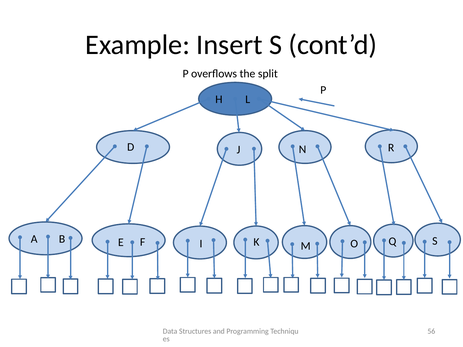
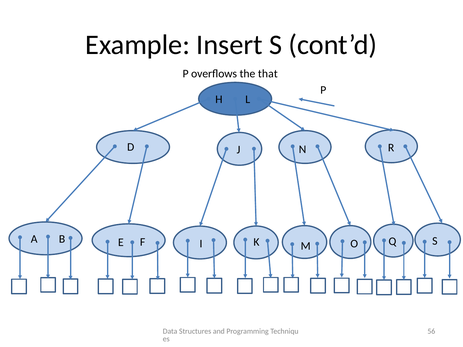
split: split -> that
